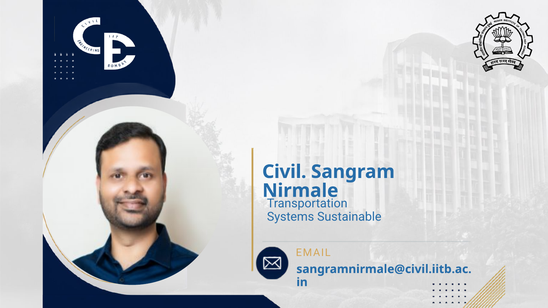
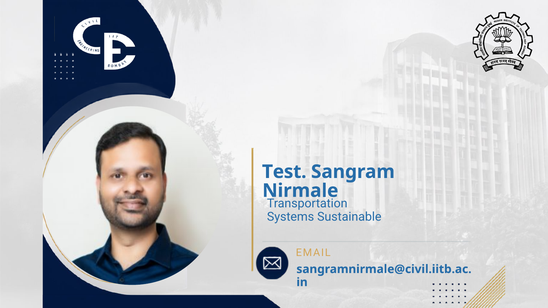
Civil: Civil -> Test
